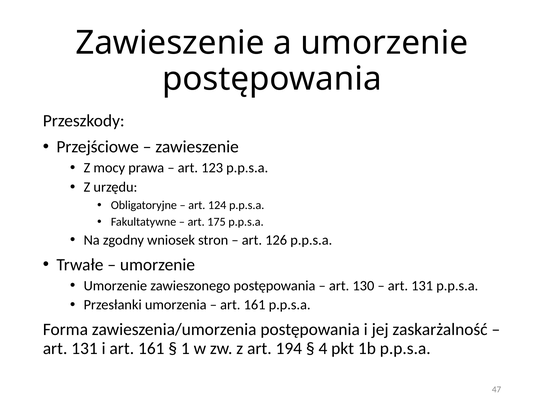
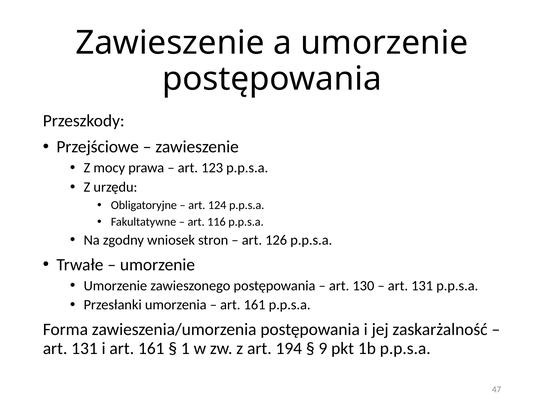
175: 175 -> 116
4: 4 -> 9
